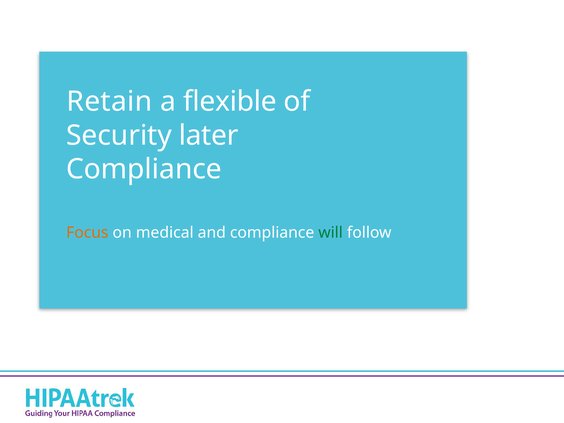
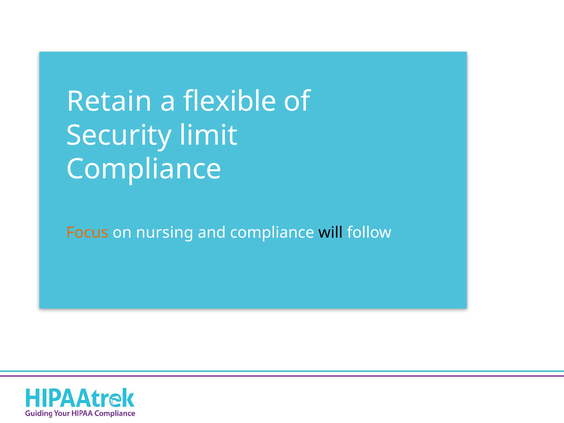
later: later -> limit
medical: medical -> nursing
will colour: green -> black
